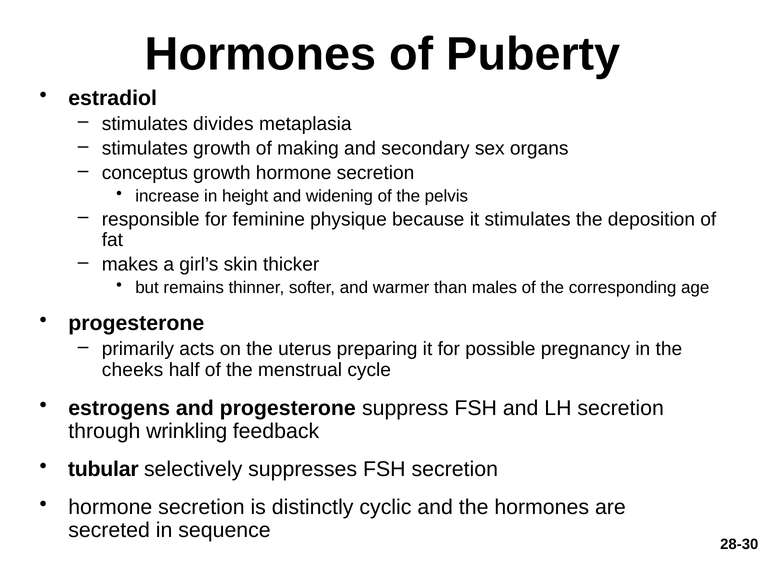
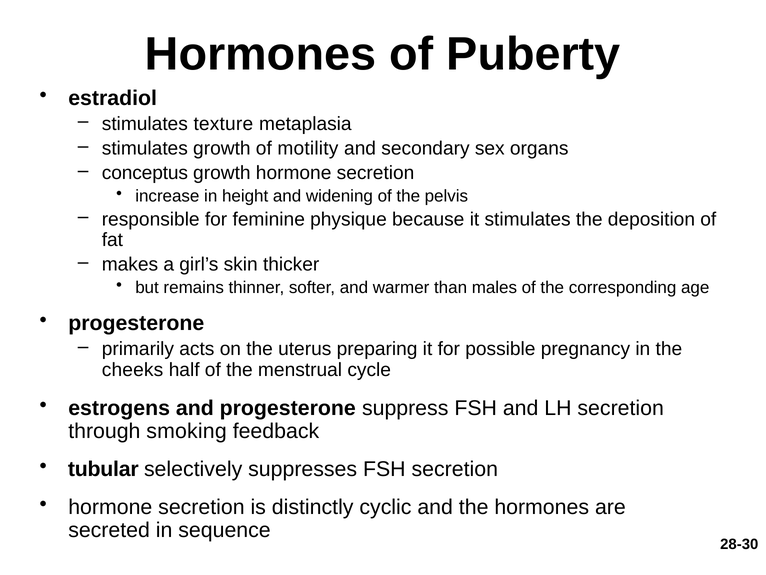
divides: divides -> texture
making: making -> motility
wrinkling: wrinkling -> smoking
